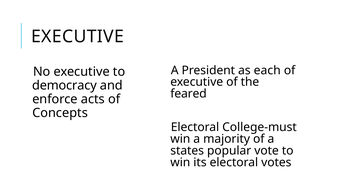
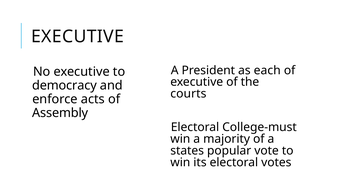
feared: feared -> courts
Concepts: Concepts -> Assembly
